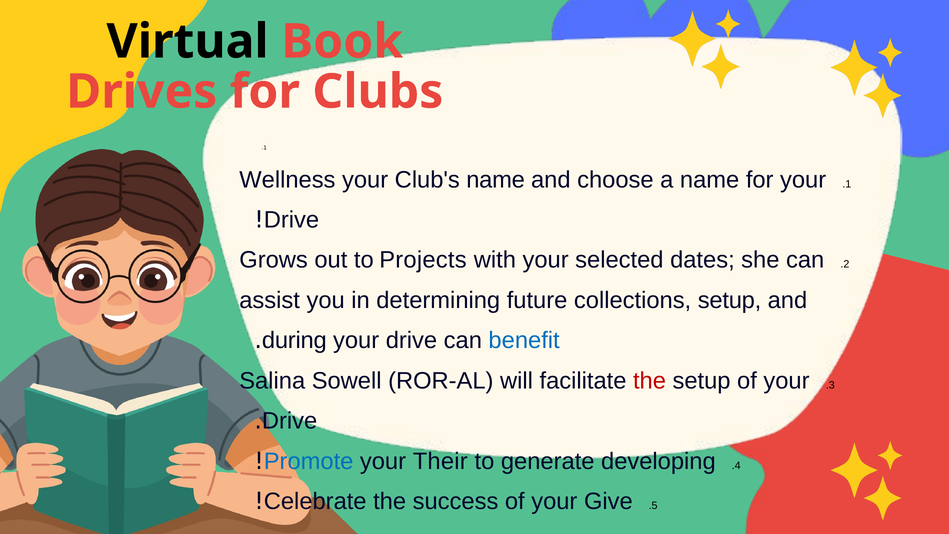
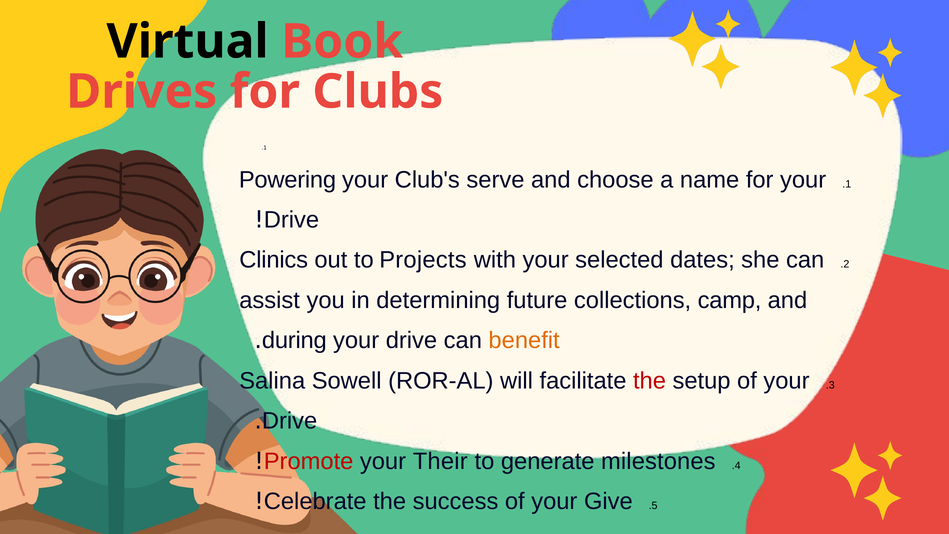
Wellness: Wellness -> Powering
Club's name: name -> serve
Grows: Grows -> Clinics
collections setup: setup -> camp
benefit colour: blue -> orange
Promote colour: blue -> red
developing: developing -> milestones
